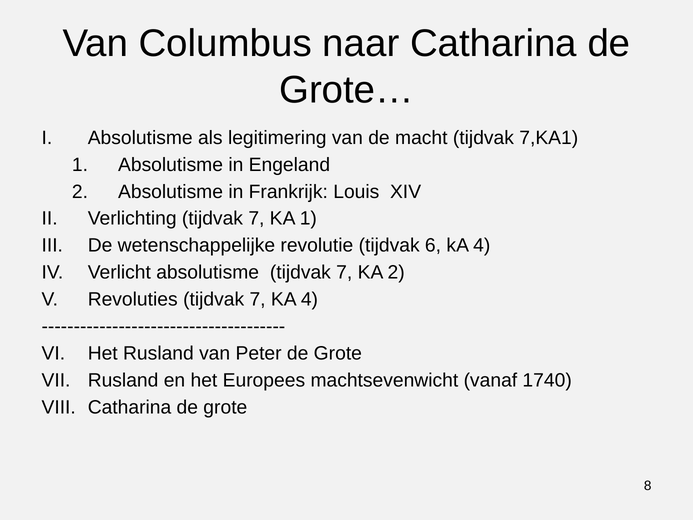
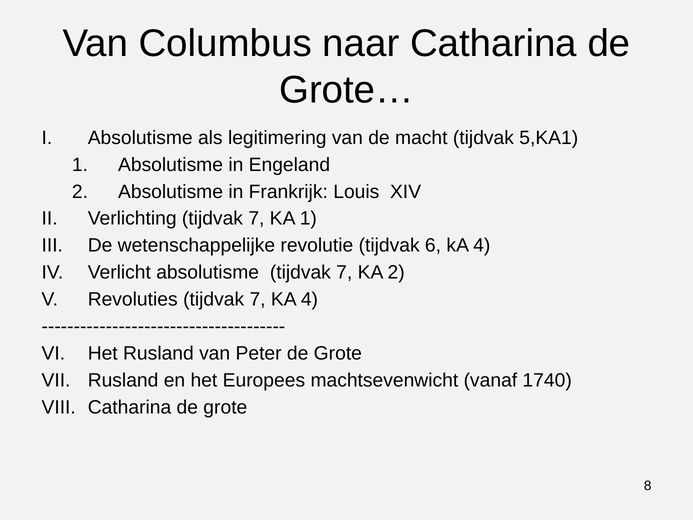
7,KA1: 7,KA1 -> 5,KA1
